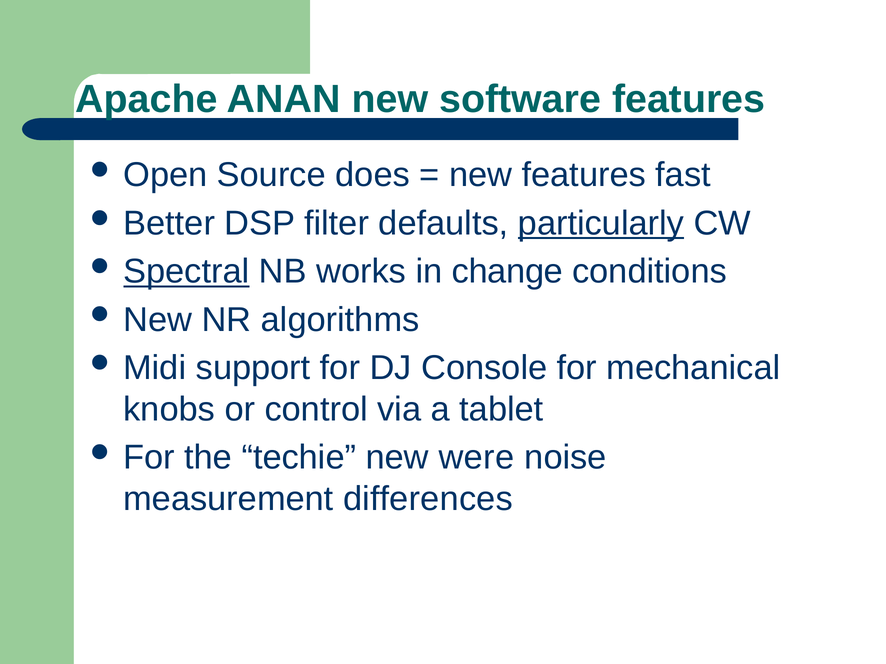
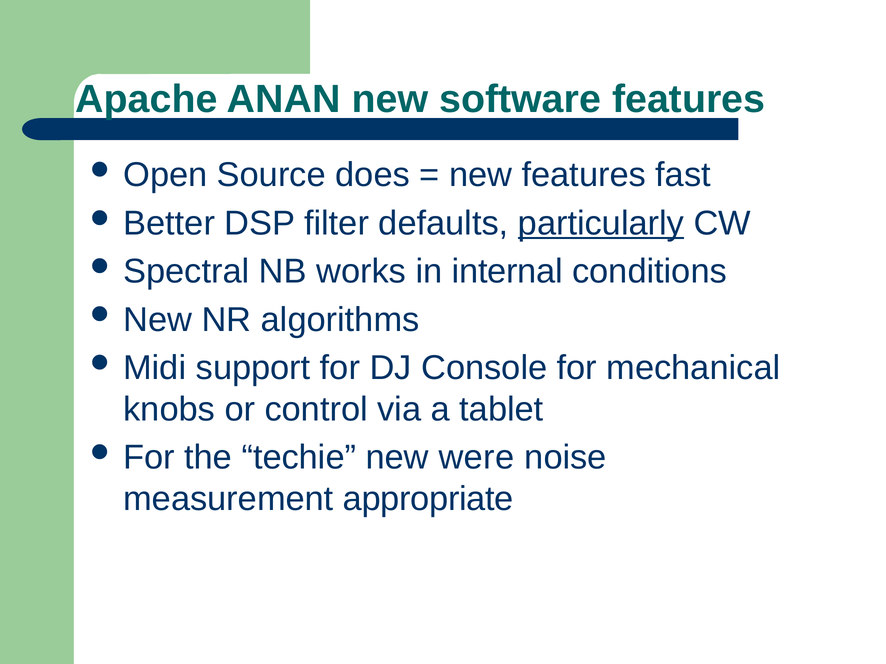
Spectral underline: present -> none
change: change -> internal
differences: differences -> appropriate
